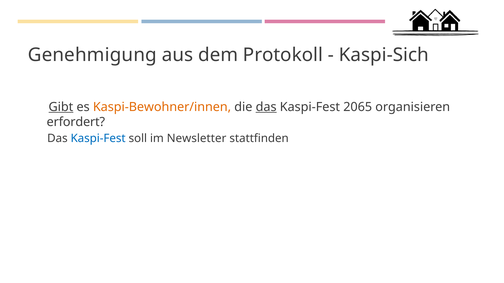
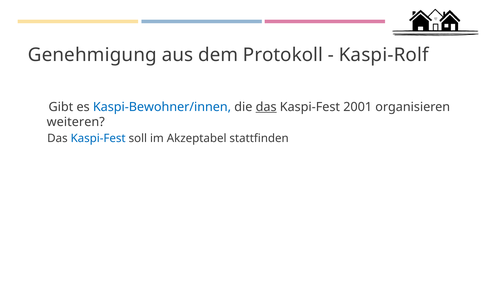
Kaspi-Sich: Kaspi-Sich -> Kaspi-Rolf
Gibt underline: present -> none
Kaspi-Bewohner/innen colour: orange -> blue
2065: 2065 -> 2001
erfordert: erfordert -> weiteren
Newsletter: Newsletter -> Akzeptabel
